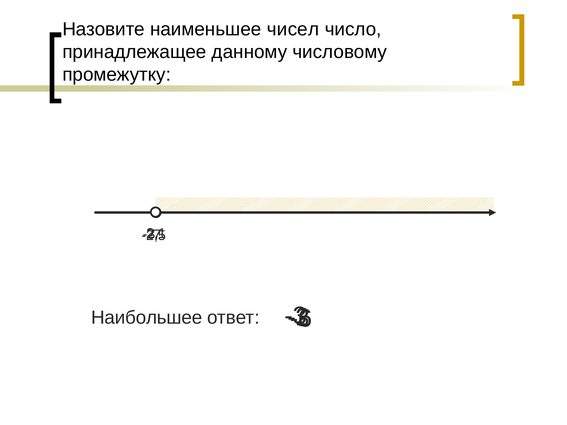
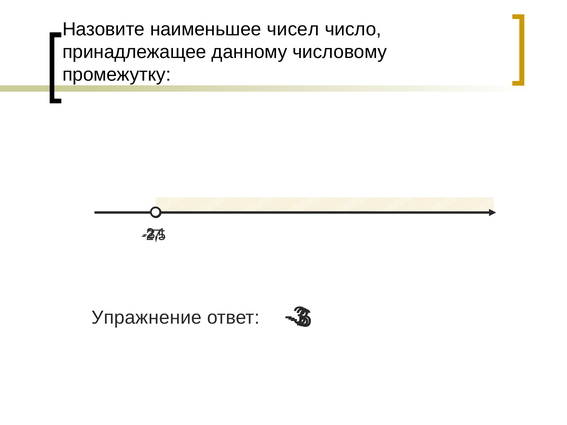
Наибольшее: Наибольшее -> Упражнение
